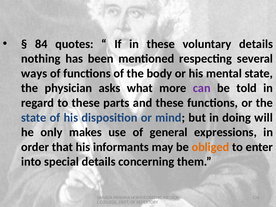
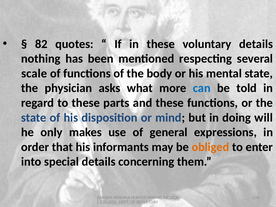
84: 84 -> 82
ways: ways -> scale
can colour: purple -> blue
